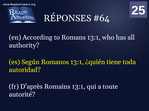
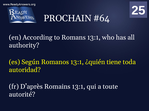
RÉPONSES: RÉPONSES -> PROCHAIN
